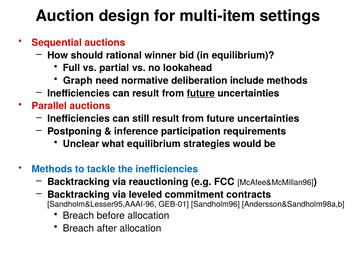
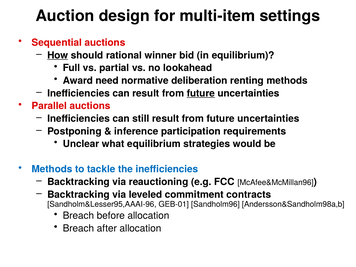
How underline: none -> present
Graph: Graph -> Award
include: include -> renting
